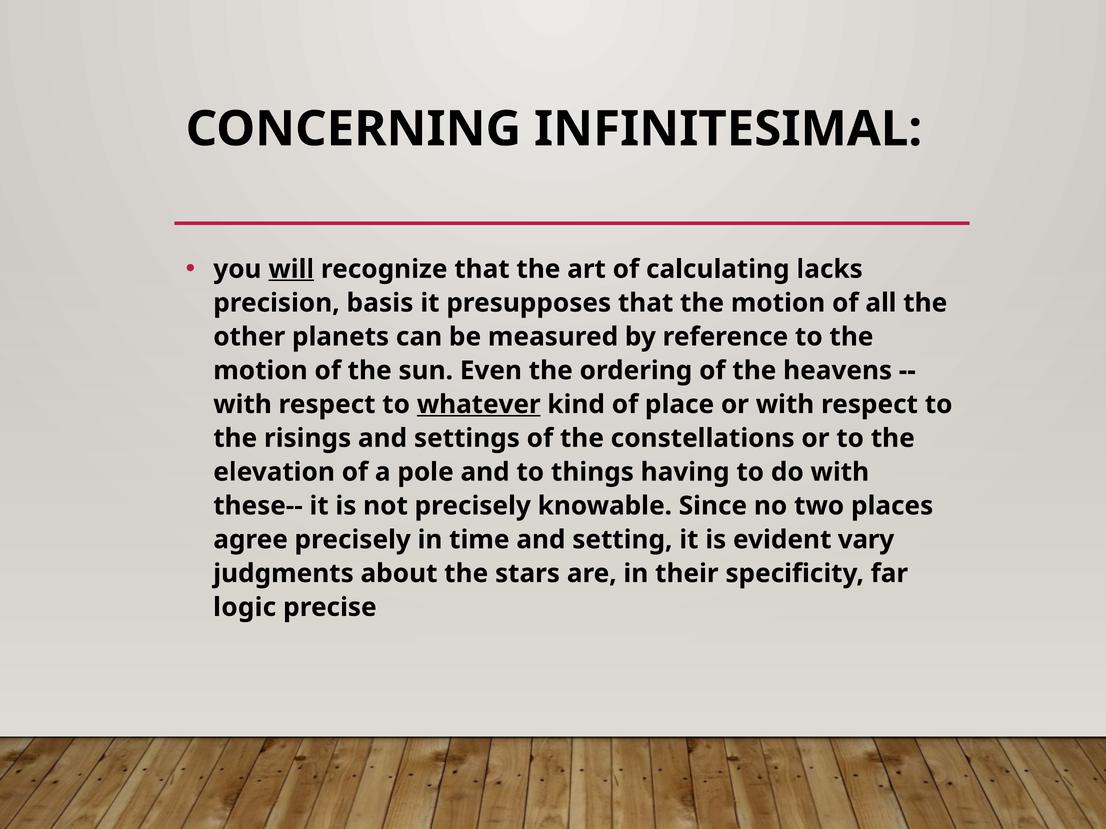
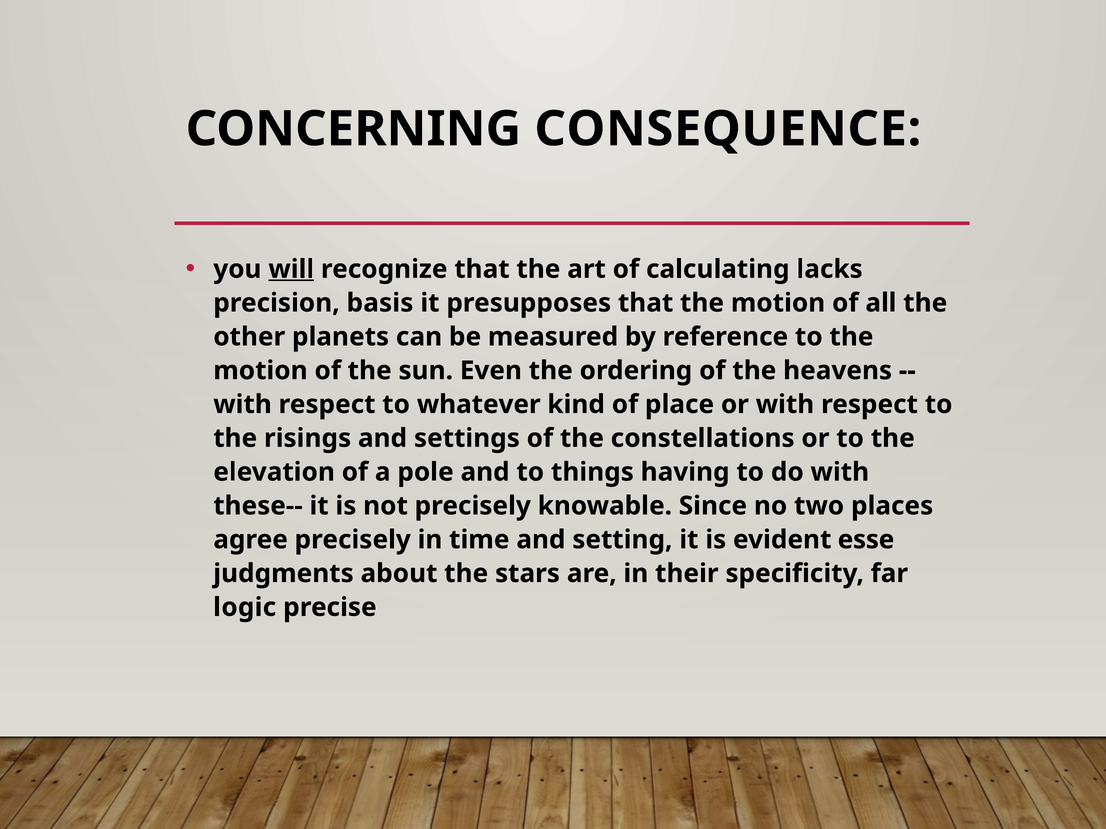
INFINITESIMAL: INFINITESIMAL -> CONSEQUENCE
whatever underline: present -> none
vary: vary -> esse
